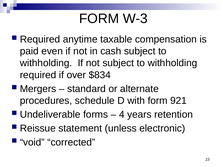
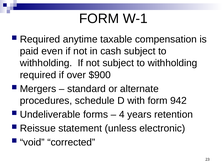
W-3: W-3 -> W-1
$834: $834 -> $900
921: 921 -> 942
